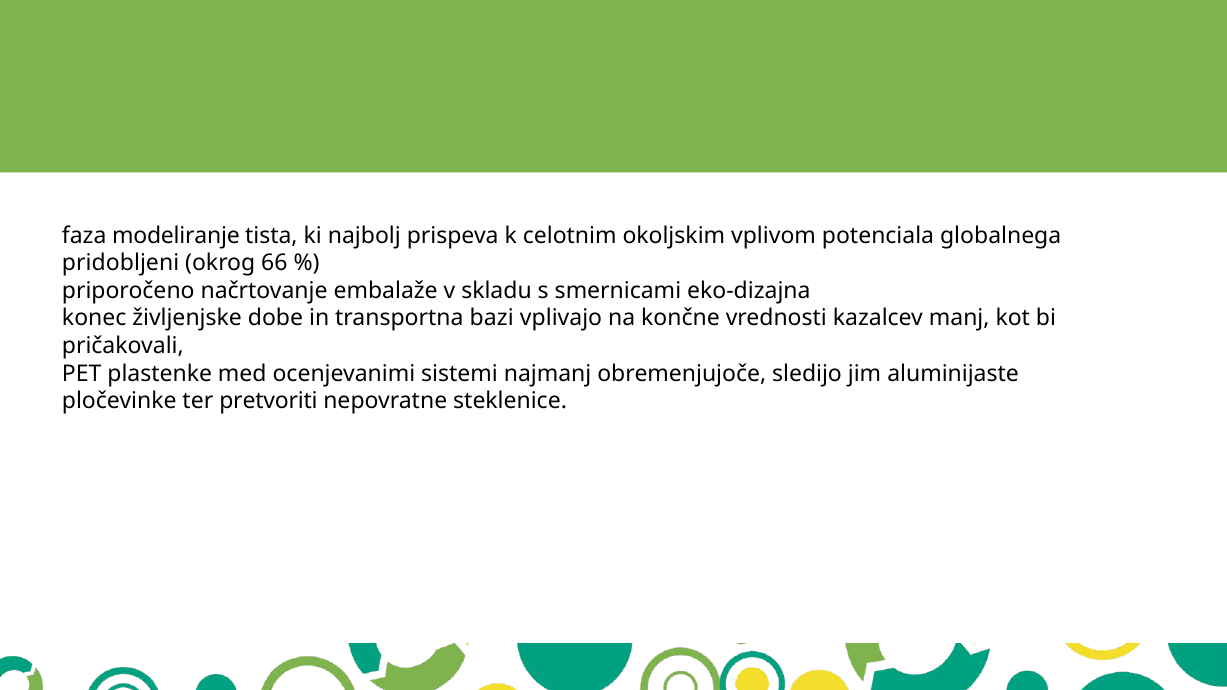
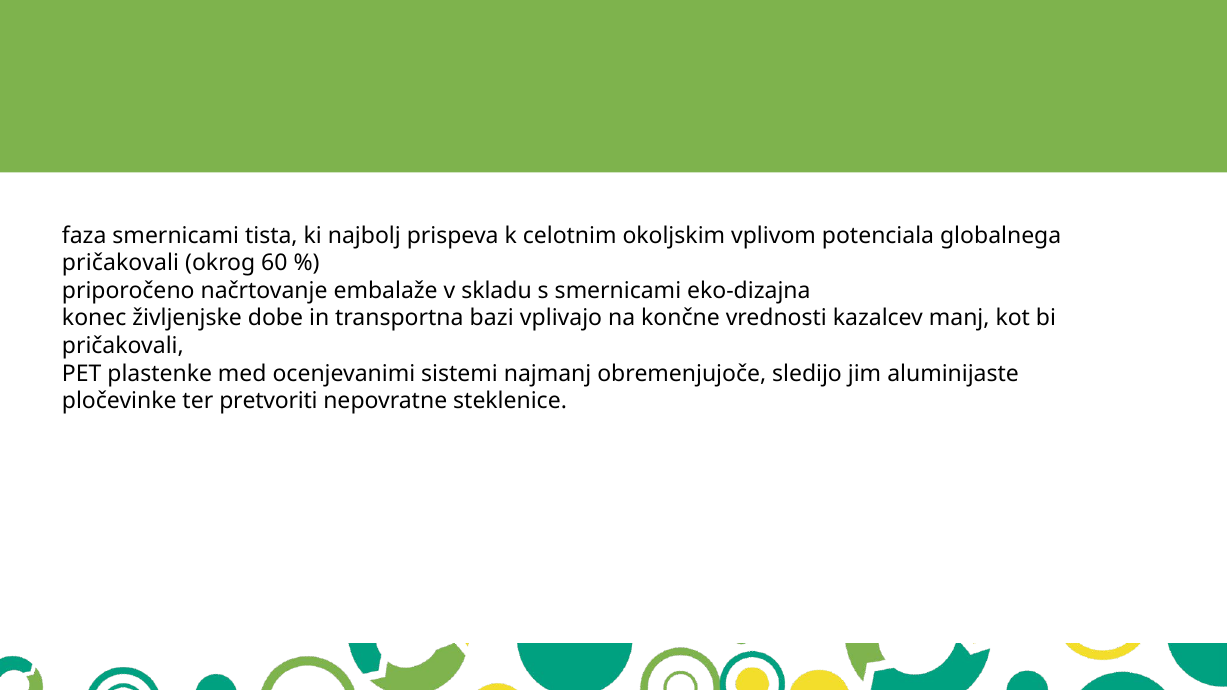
faza modeliranje: modeliranje -> smernicami
pridobljeni at (121, 263): pridobljeni -> pričakovali
66: 66 -> 60
